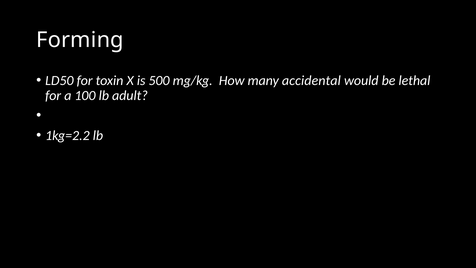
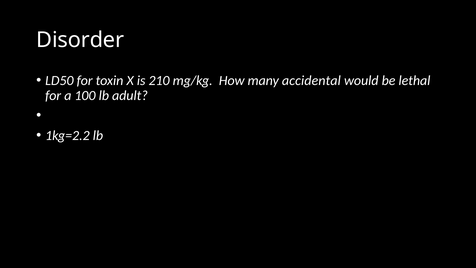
Forming: Forming -> Disorder
500: 500 -> 210
